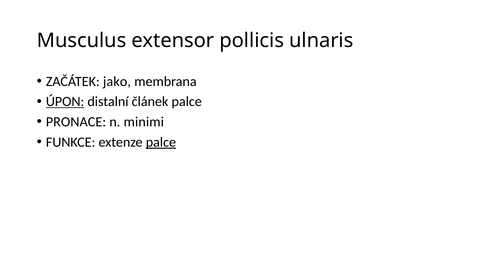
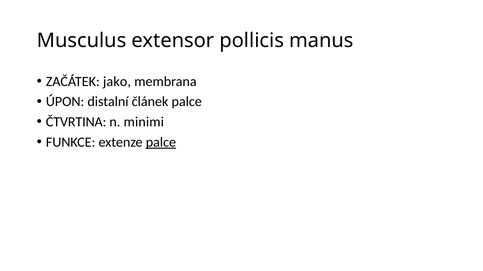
ulnaris: ulnaris -> manus
ÚPON underline: present -> none
PRONACE: PRONACE -> ČTVRTINA
